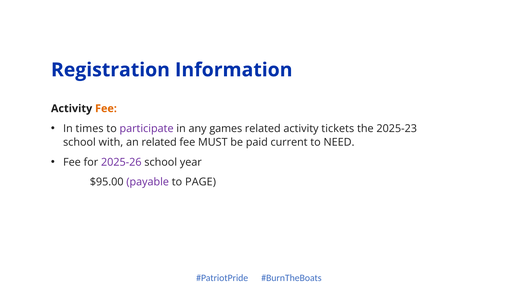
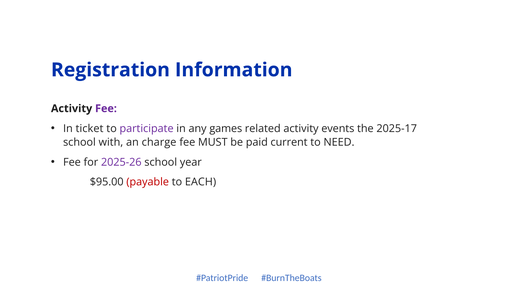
Fee at (106, 109) colour: orange -> purple
times: times -> ticket
tickets: tickets -> events
2025-23: 2025-23 -> 2025-17
an related: related -> charge
payable colour: purple -> red
PAGE: PAGE -> EACH
